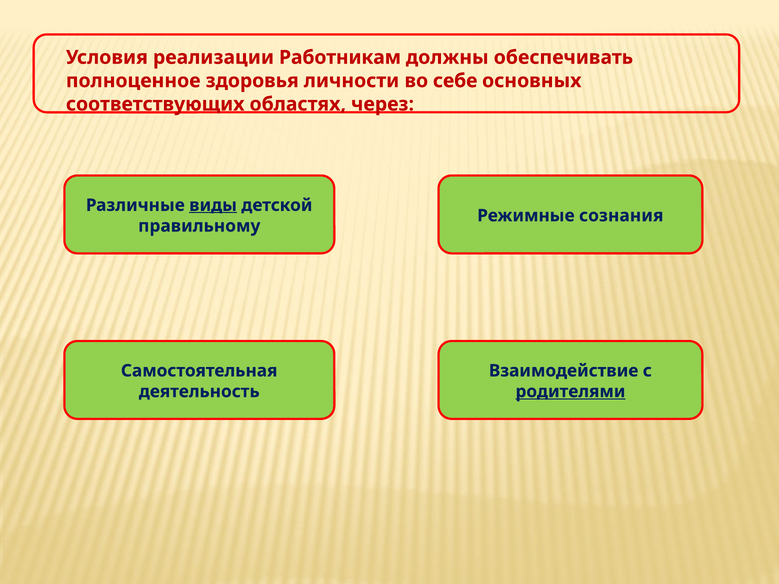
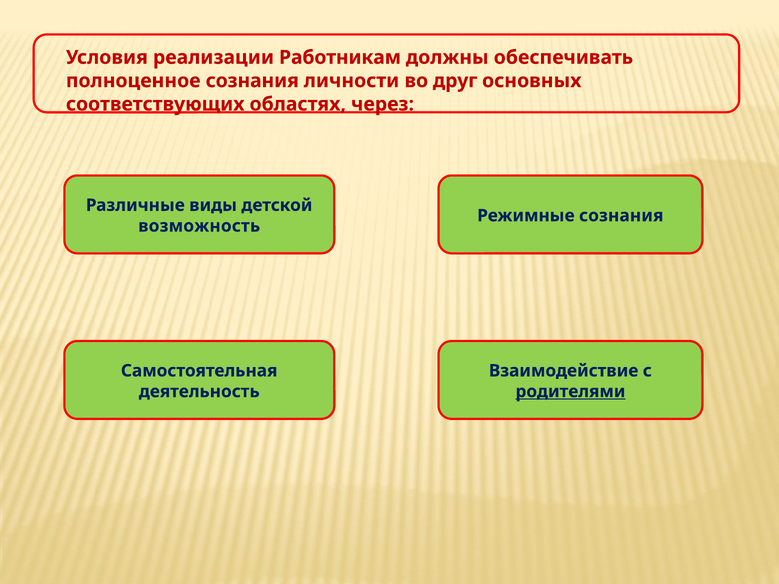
полноценное здоровья: здоровья -> сознания
себе: себе -> друг
виды underline: present -> none
правильному: правильному -> возможность
